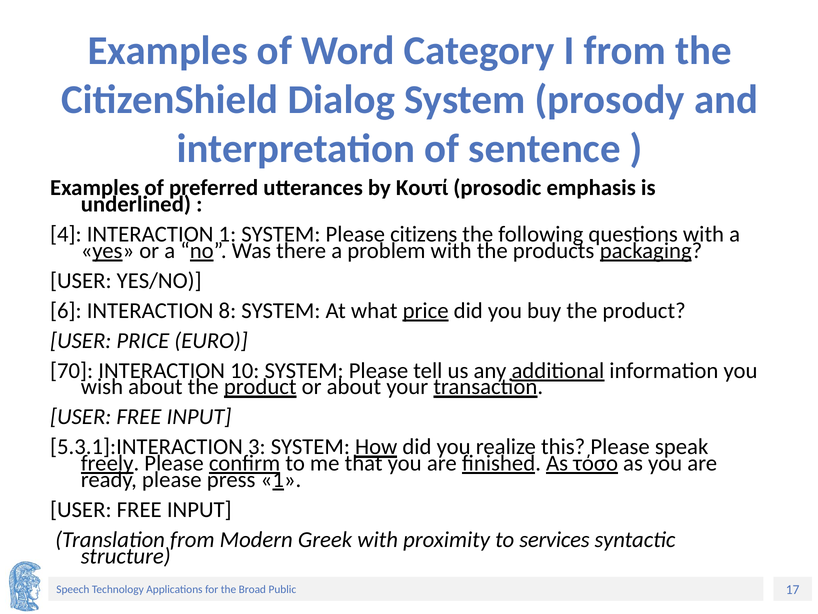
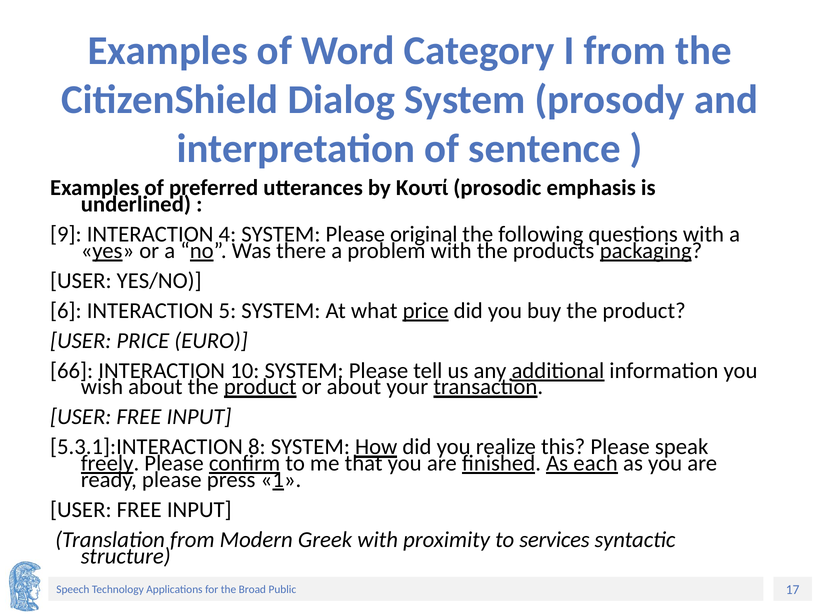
4: 4 -> 9
INTERACTION 1: 1 -> 4
citizens: citizens -> original
8: 8 -> 5
70: 70 -> 66
3: 3 -> 8
τόσο: τόσο -> each
